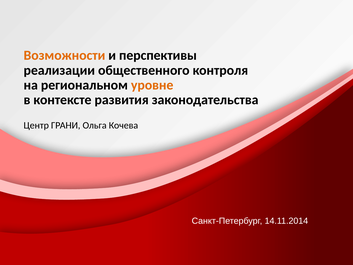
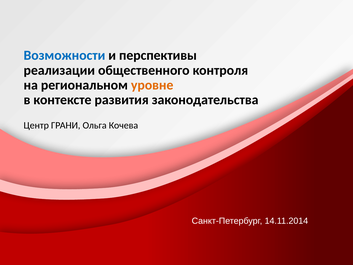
Возможности colour: orange -> blue
